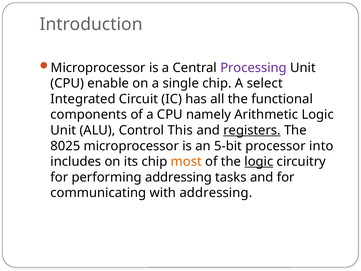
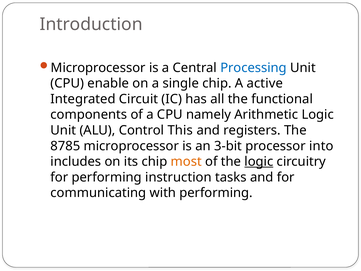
Processing colour: purple -> blue
select: select -> active
registers underline: present -> none
8025: 8025 -> 8785
5-bit: 5-bit -> 3-bit
performing addressing: addressing -> instruction
with addressing: addressing -> performing
